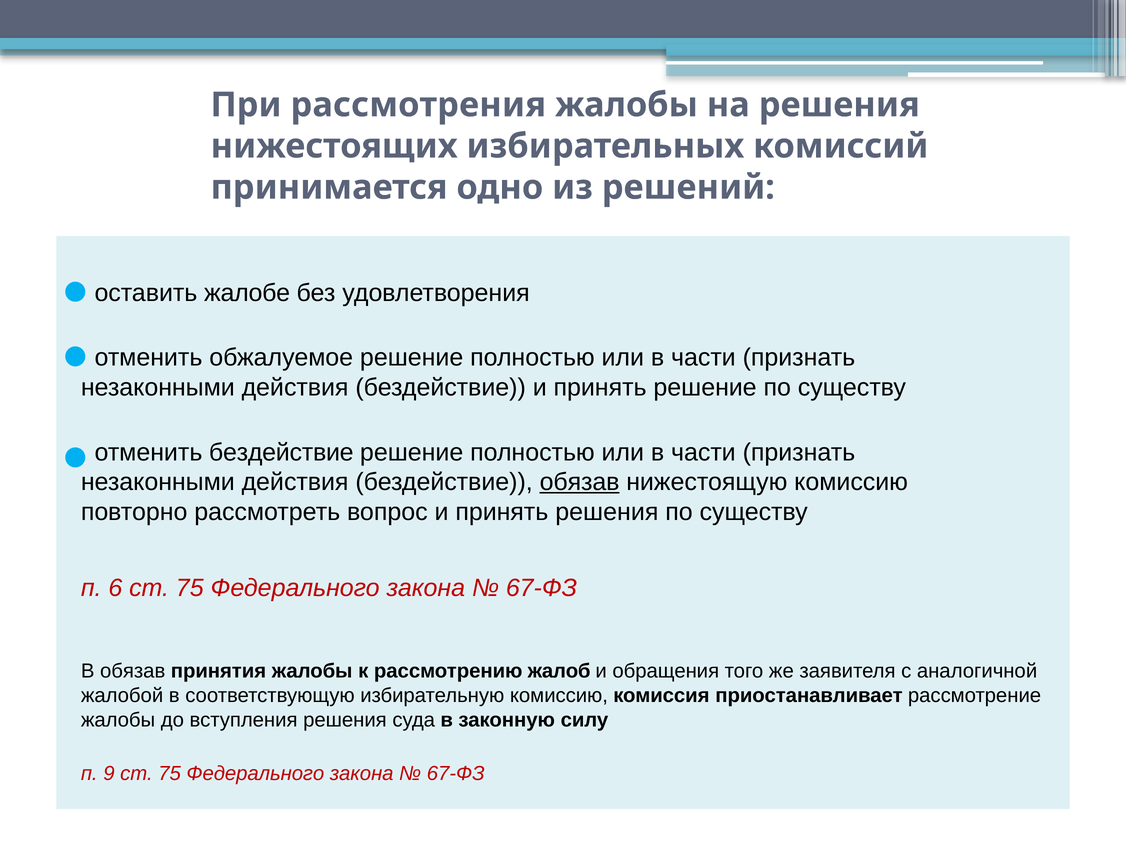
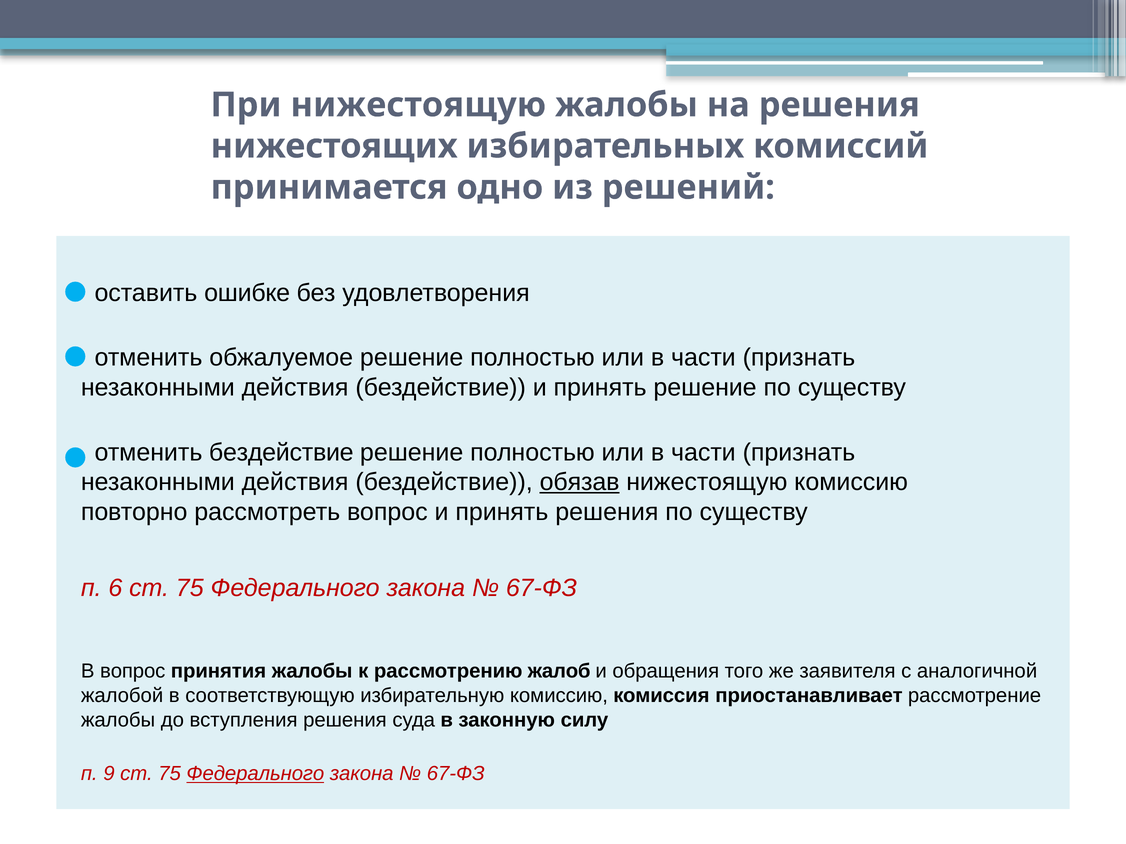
При рассмотрения: рассмотрения -> нижестоящую
жалобе: жалобе -> ошибке
В обязав: обязав -> вопрос
Федерального at (255, 774) underline: none -> present
